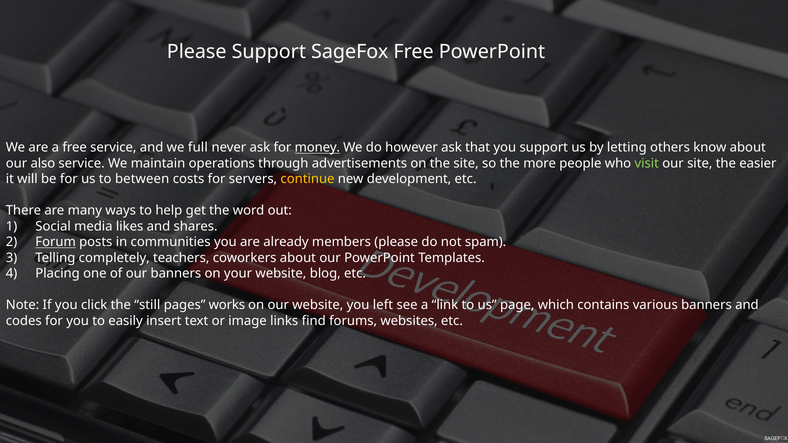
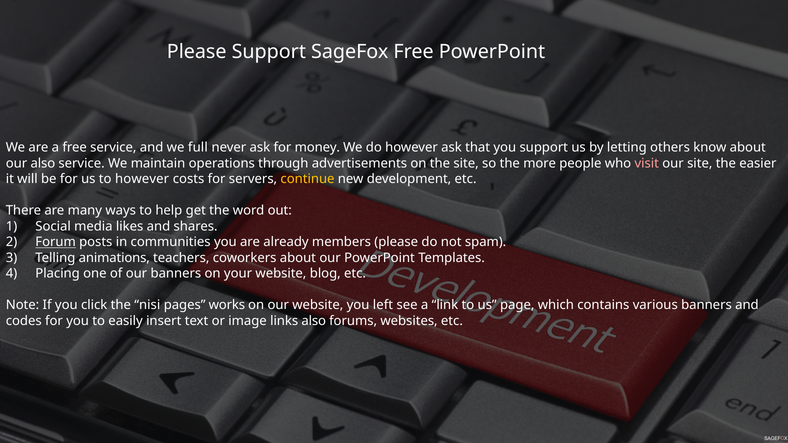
money underline: present -> none
visit colour: light green -> pink
to between: between -> however
completely: completely -> animations
still: still -> nisi
links find: find -> also
